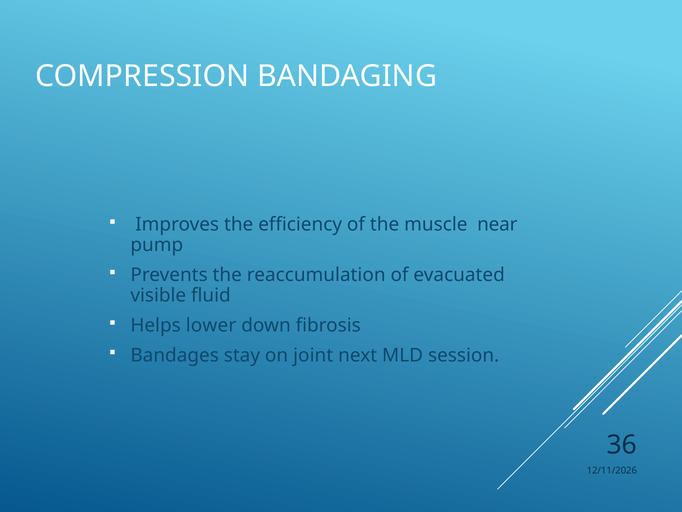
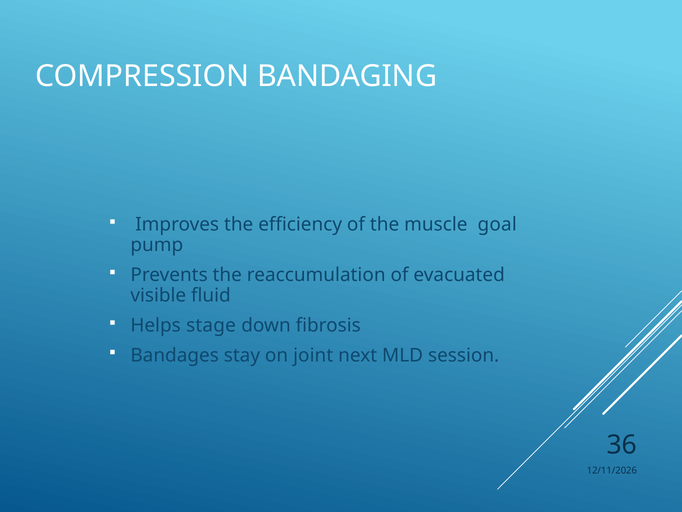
near: near -> goal
lower: lower -> stage
